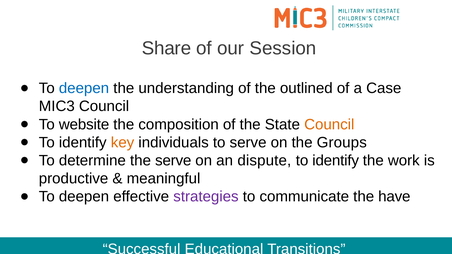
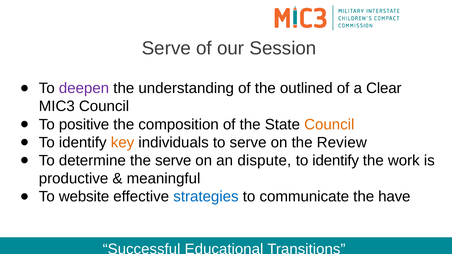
Share at (166, 49): Share -> Serve
deepen at (84, 88) colour: blue -> purple
Case: Case -> Clear
website: website -> positive
Groups: Groups -> Review
deepen at (84, 197): deepen -> website
strategies colour: purple -> blue
